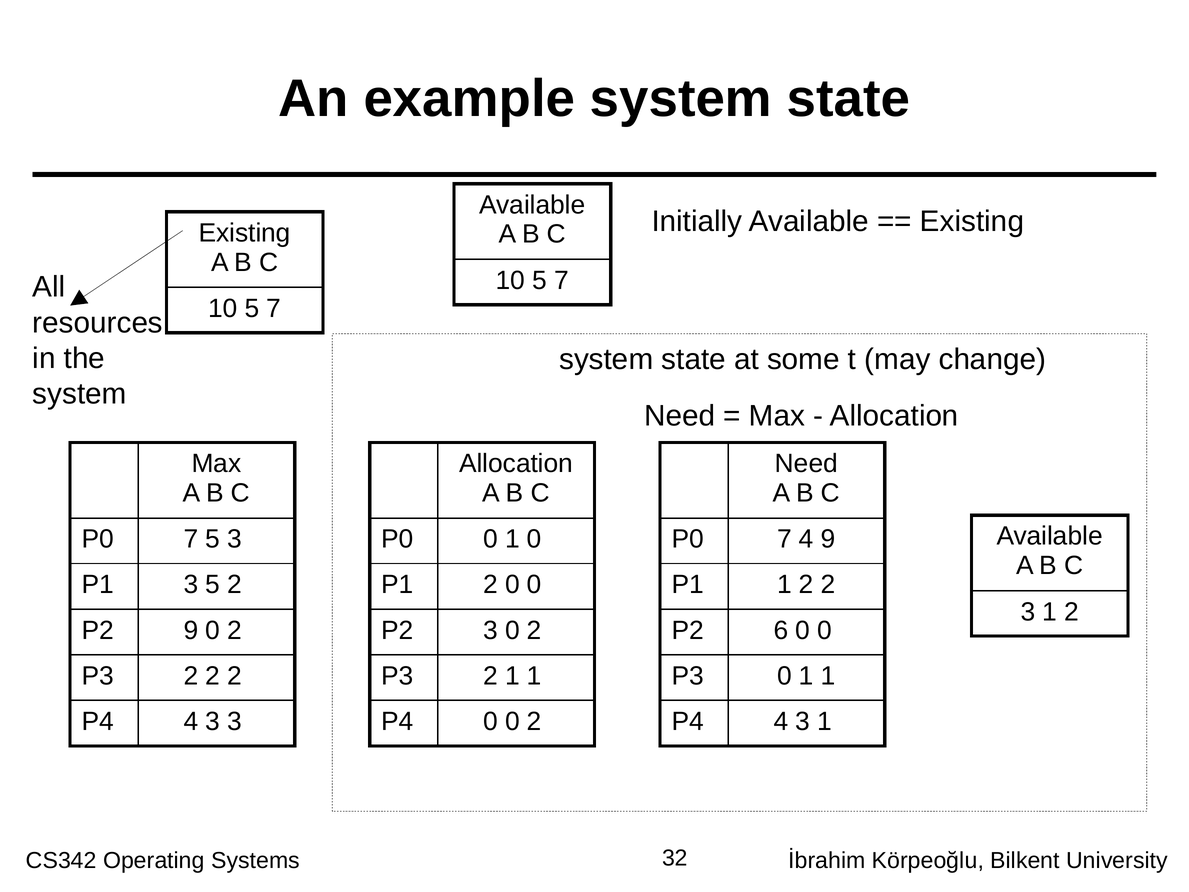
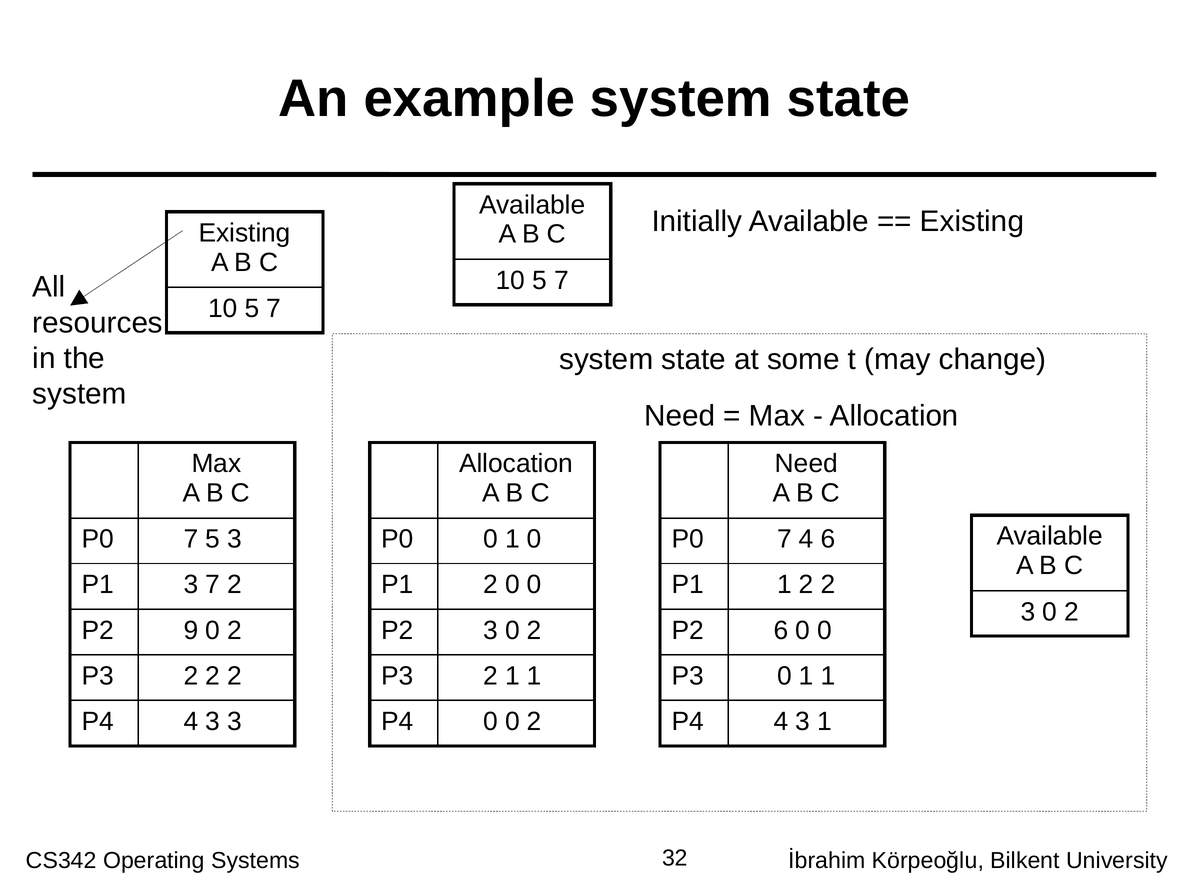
4 9: 9 -> 6
3 5: 5 -> 7
1 at (1050, 612): 1 -> 0
